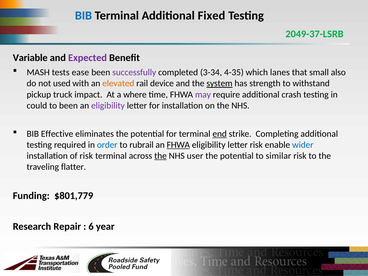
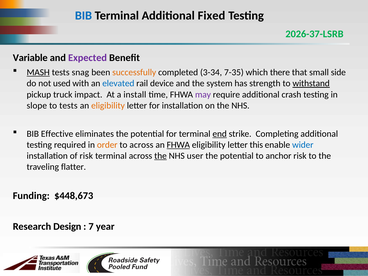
2049-37-LSRB: 2049-37-LSRB -> 2026-37-LSRB
MASH underline: none -> present
ease: ease -> snag
successfully colour: purple -> orange
4-35: 4-35 -> 7-35
lanes: lanes -> there
also: also -> side
elevated colour: orange -> blue
system underline: present -> none
withstand underline: none -> present
where: where -> install
could: could -> slope
to been: been -> tests
eligibility at (108, 106) colour: purple -> orange
order colour: blue -> orange
to rubrail: rubrail -> across
letter risk: risk -> this
similar: similar -> anchor
$801,779: $801,779 -> $448,673
Repair: Repair -> Design
6: 6 -> 7
